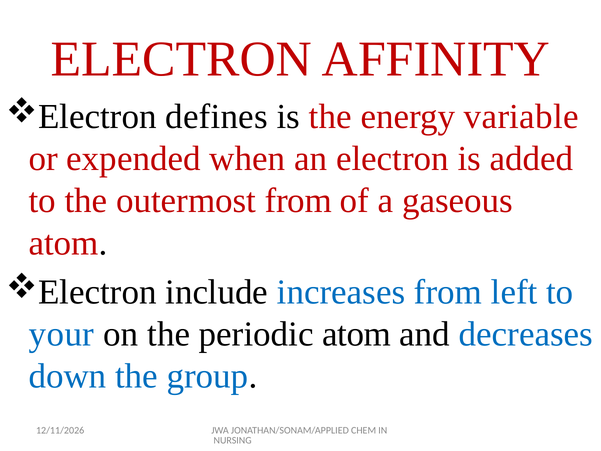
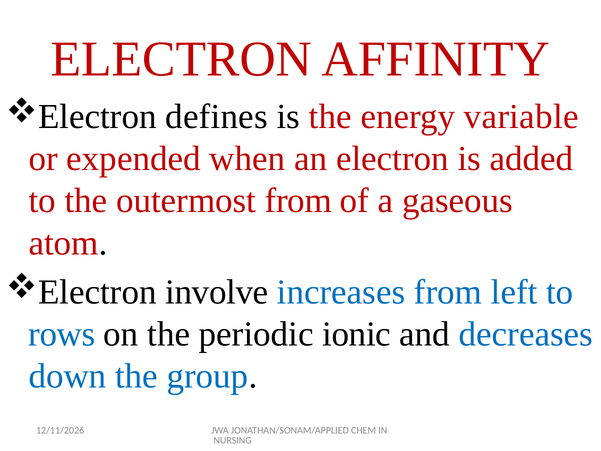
include: include -> involve
your: your -> rows
periodic atom: atom -> ionic
